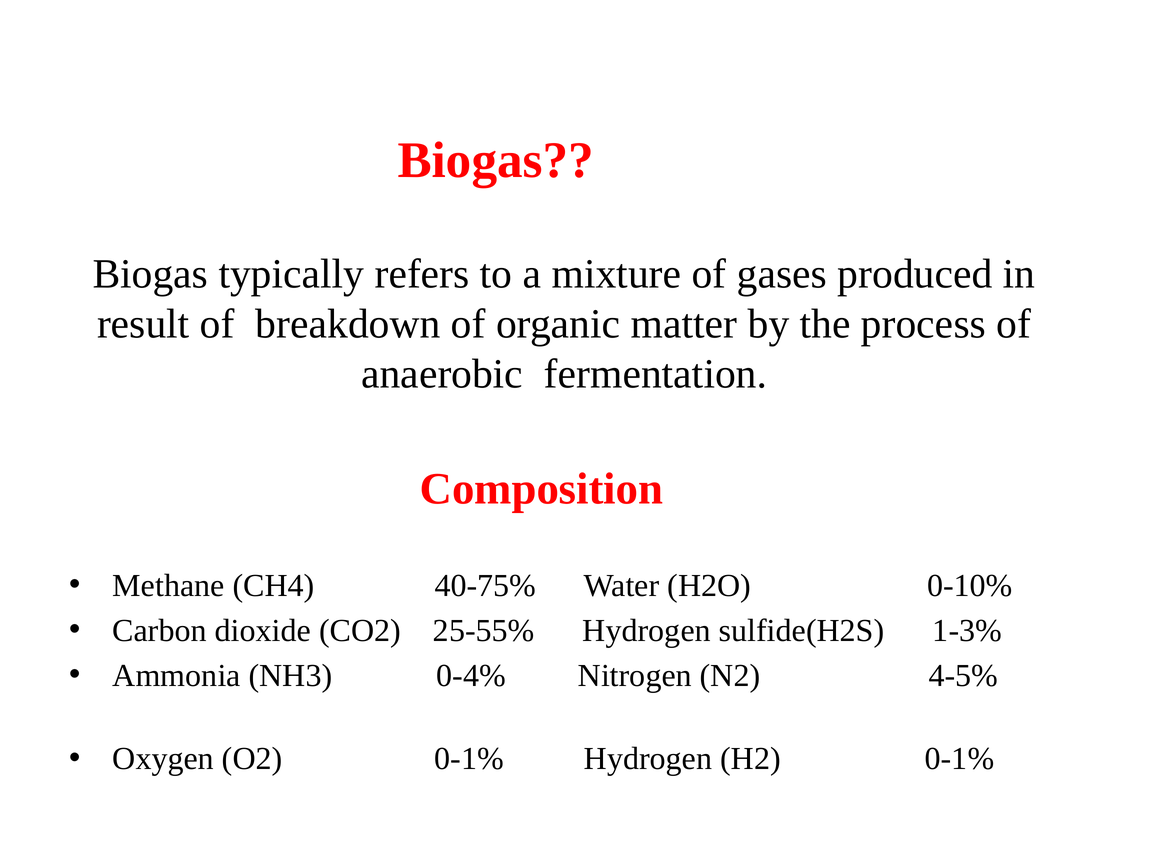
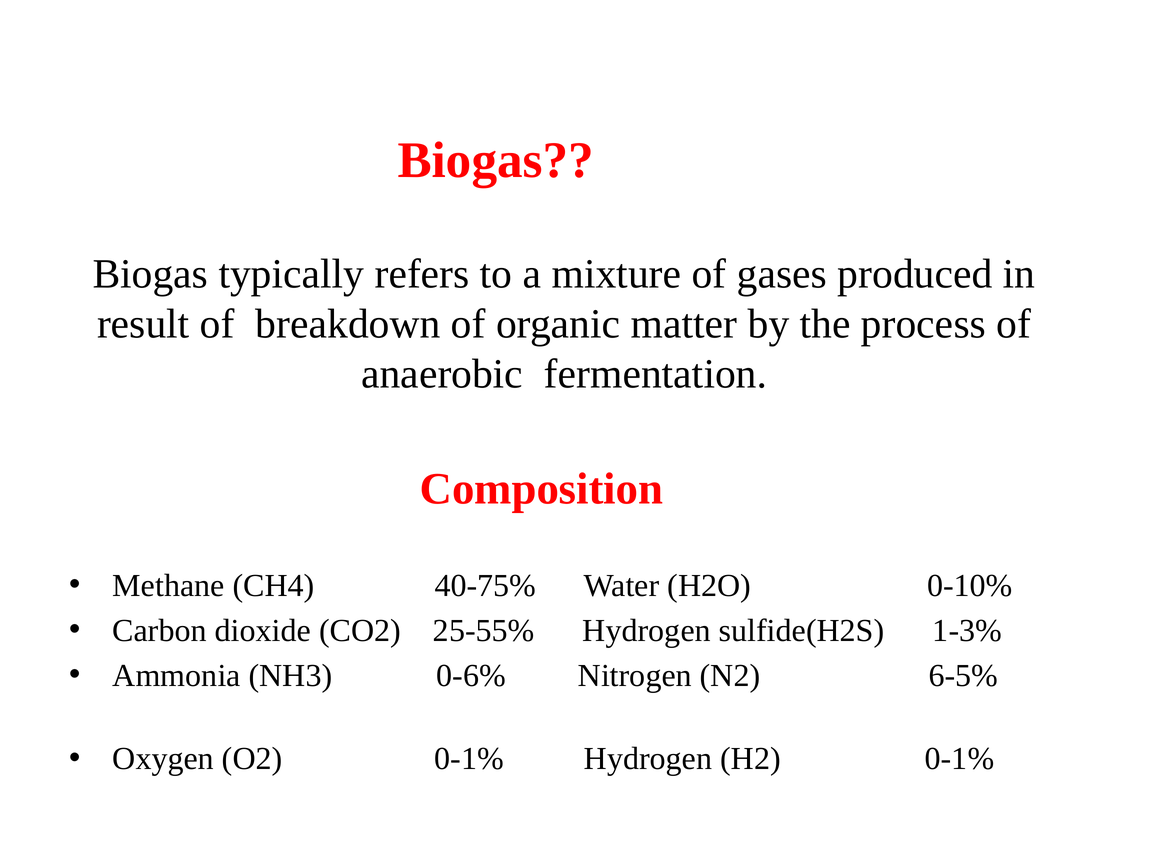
0-4%: 0-4% -> 0-6%
4-5%: 4-5% -> 6-5%
